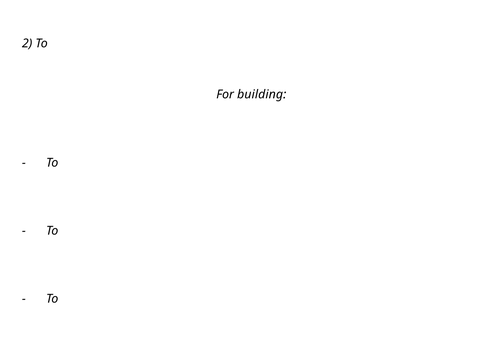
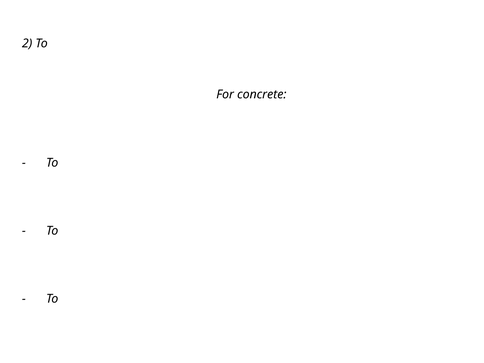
building: building -> concrete
